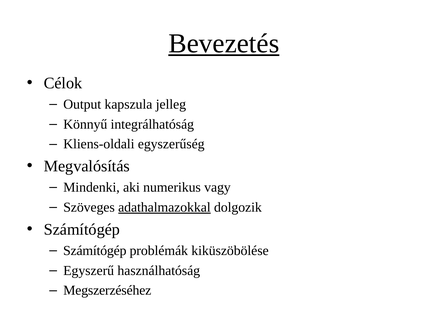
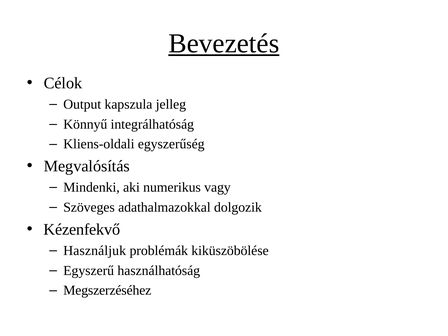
adathalmazokkal underline: present -> none
Számítógép at (82, 229): Számítógép -> Kézenfekvő
Számítógép at (95, 251): Számítógép -> Használjuk
